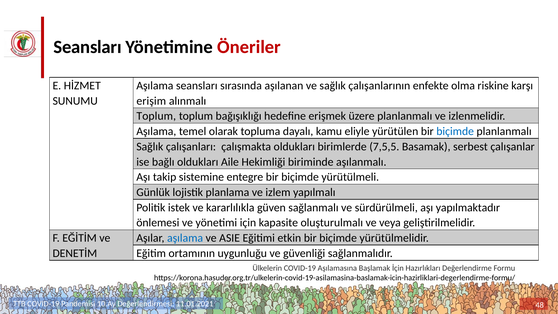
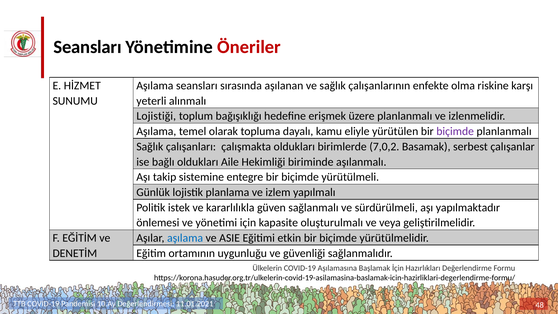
erişim: erişim -> yeterli
Toplum at (156, 116): Toplum -> Lojistiği
biçimde at (455, 131) colour: blue -> purple
7,5,5: 7,5,5 -> 7,0,2
